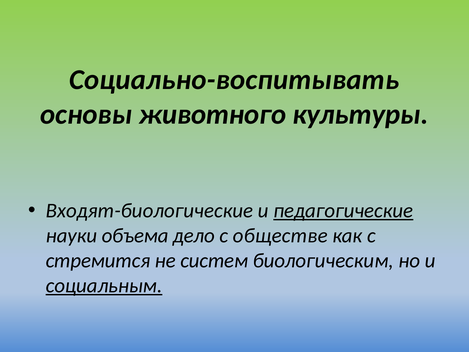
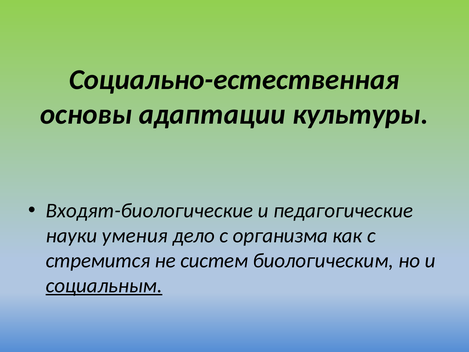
Социально-воспитывать: Социально-воспитывать -> Социально-естественная
животного: животного -> адаптации
педагогические underline: present -> none
объема: объема -> умения
обществе: обществе -> организма
